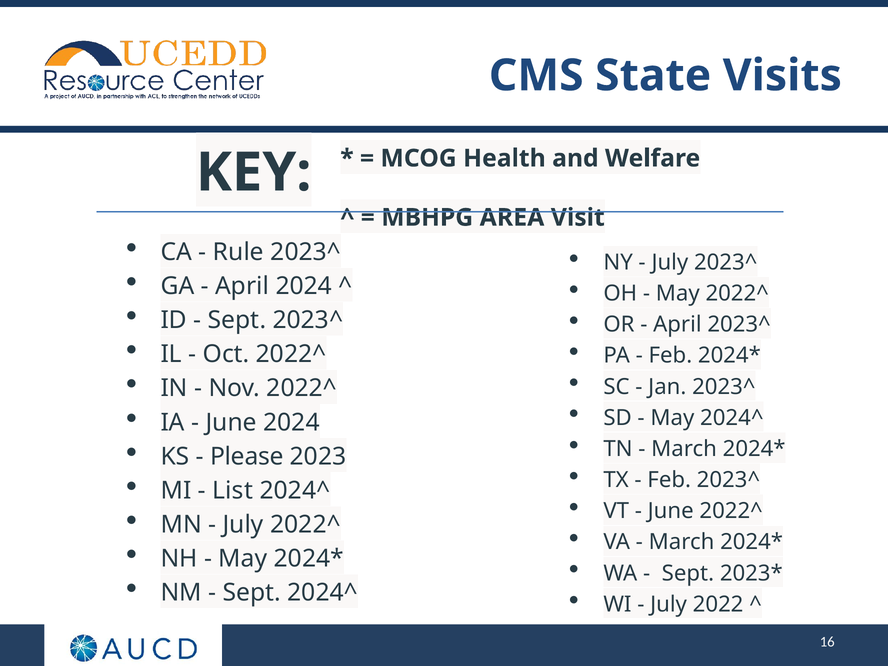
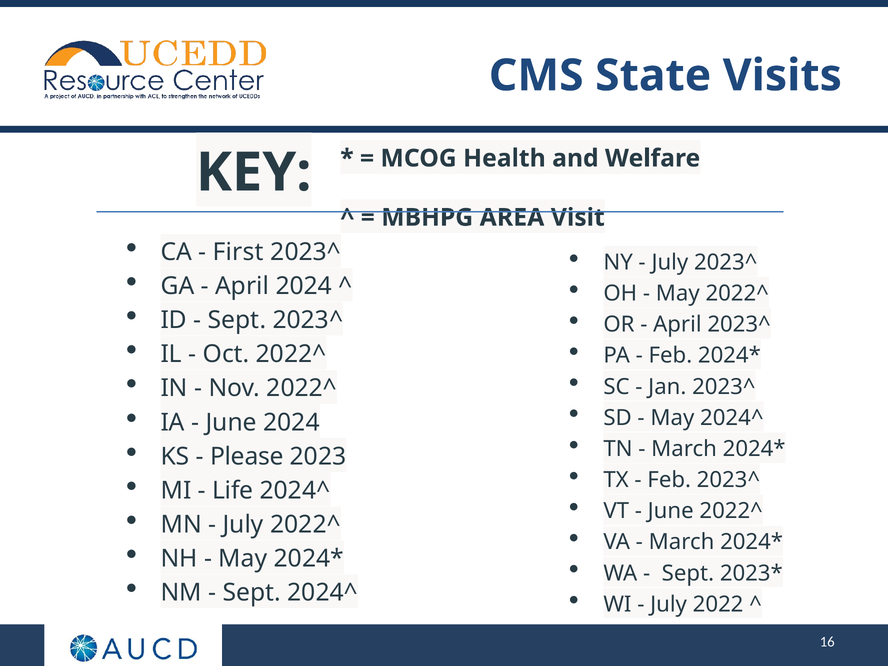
Rule: Rule -> First
List: List -> Life
